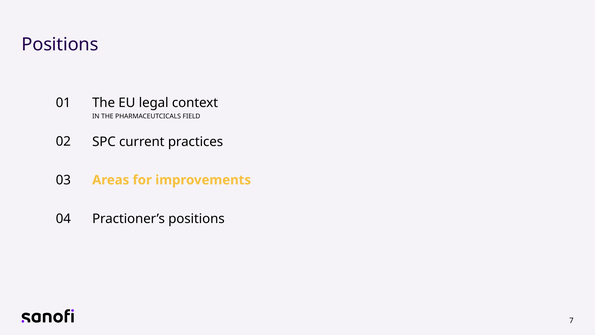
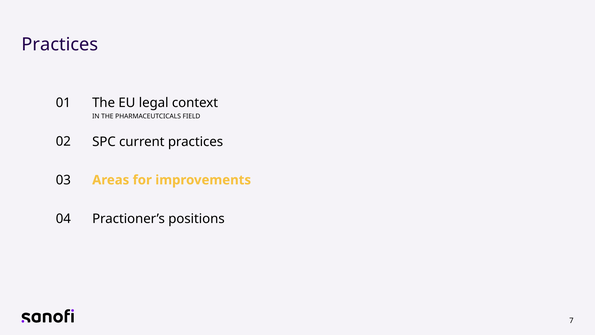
Positions at (60, 44): Positions -> Practices
